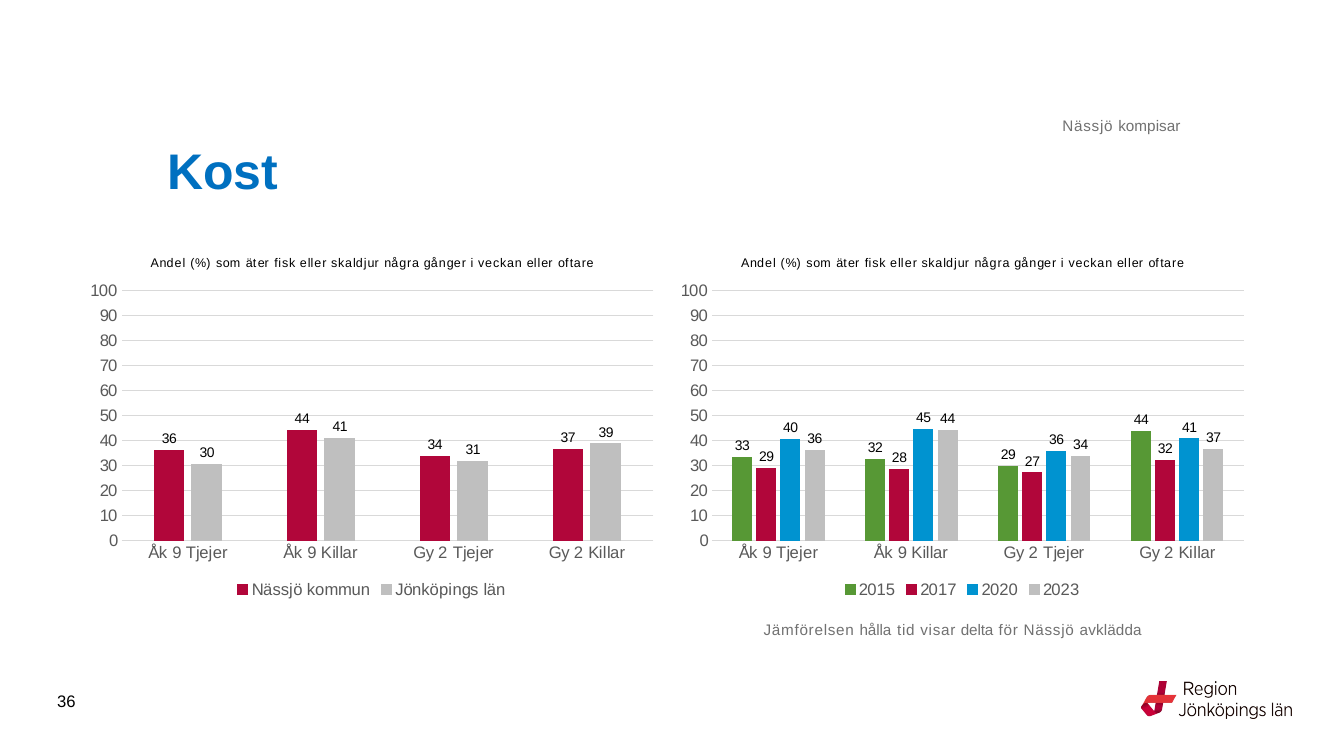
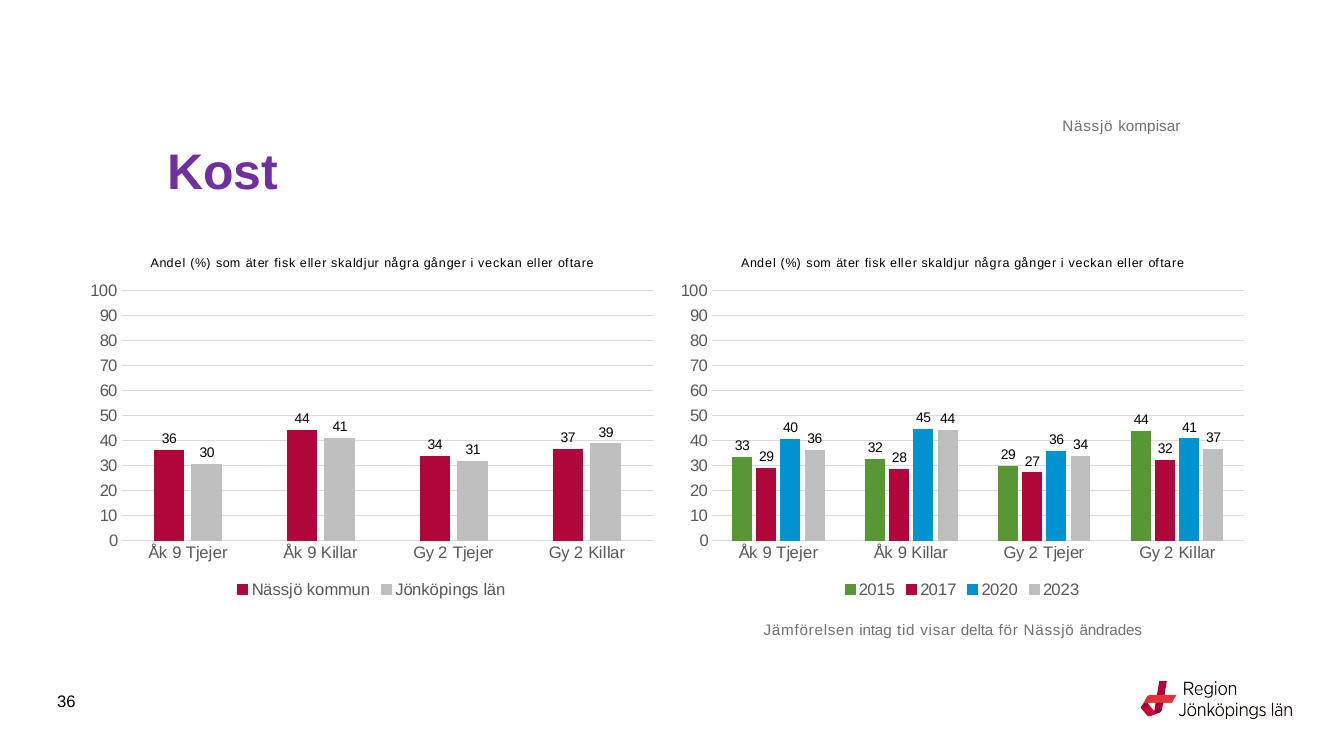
Kost colour: blue -> purple
hålla: hålla -> intag
avklädda: avklädda -> ändrades
